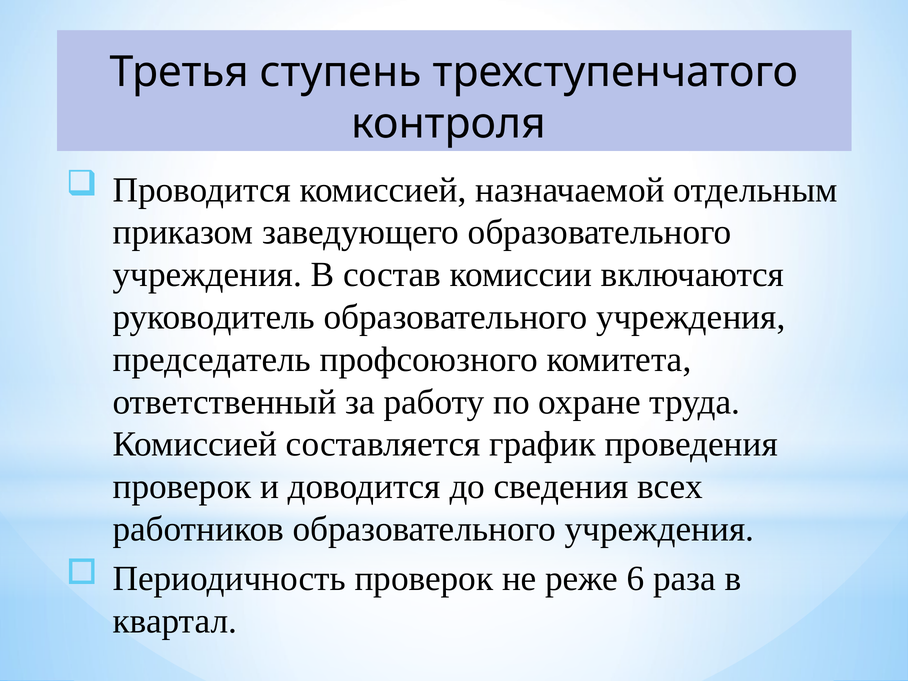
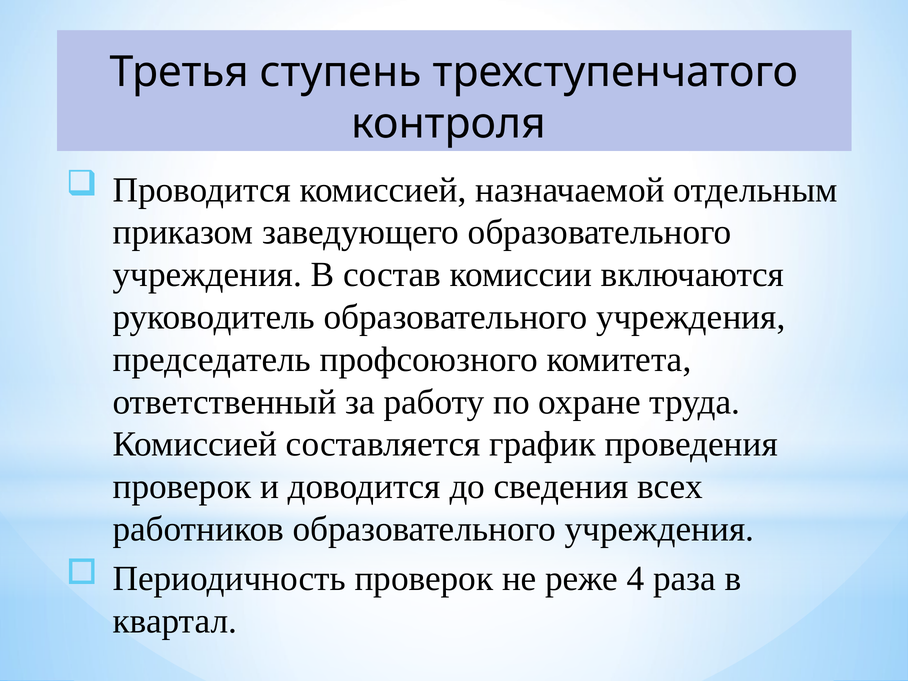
6: 6 -> 4
